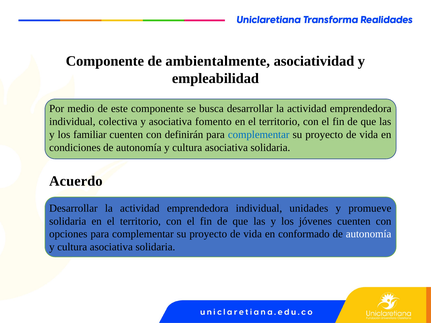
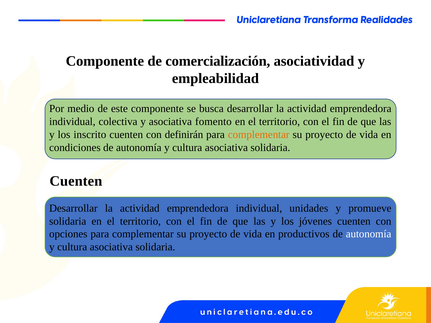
ambientalmente: ambientalmente -> comercialización
familiar: familiar -> inscrito
complementar at (259, 135) colour: blue -> orange
Acuerdo at (76, 181): Acuerdo -> Cuenten
conformado: conformado -> productivos
